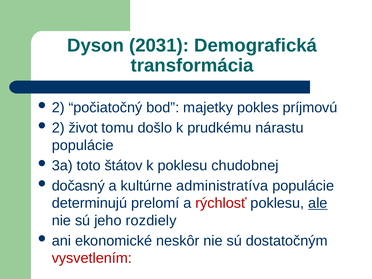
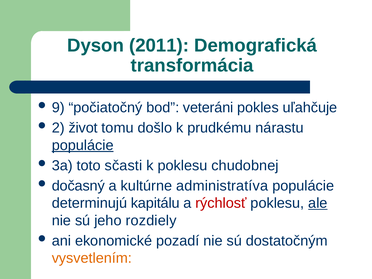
2031: 2031 -> 2011
2 at (58, 108): 2 -> 9
majetky: majetky -> veteráni
príjmovú: príjmovú -> uľahčuje
populácie at (83, 145) underline: none -> present
štátov: štátov -> sčasti
prelomí: prelomí -> kapitálu
neskôr: neskôr -> pozadí
vysvetlením colour: red -> orange
